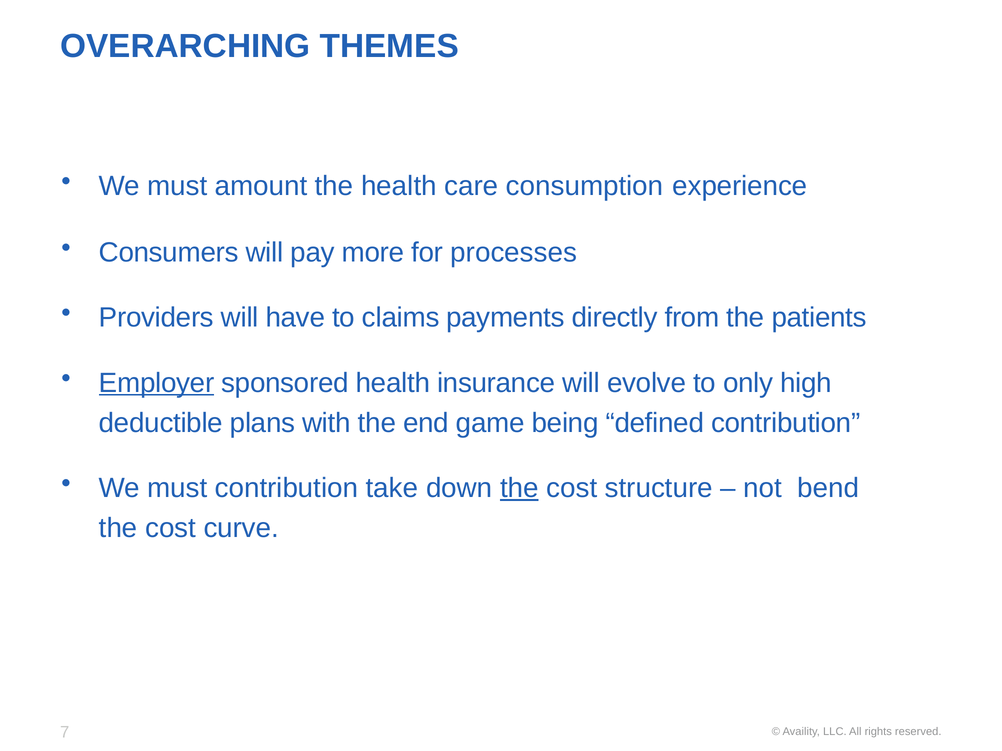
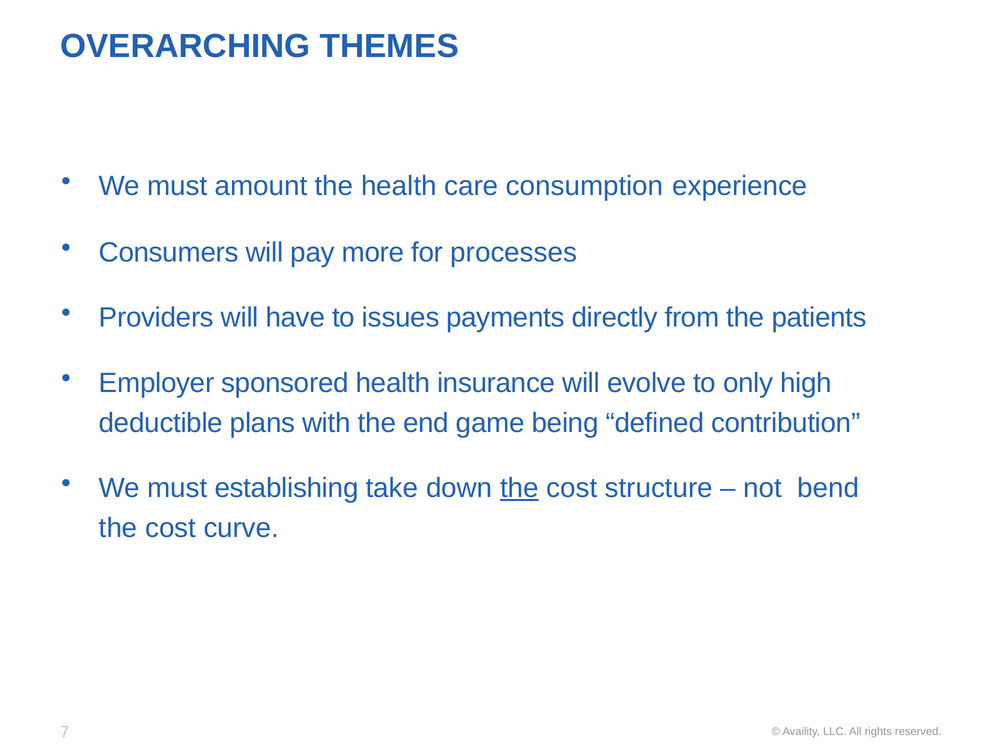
claims: claims -> issues
Employer underline: present -> none
must contribution: contribution -> establishing
